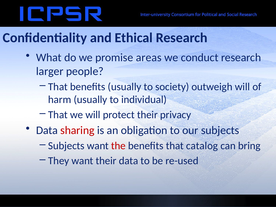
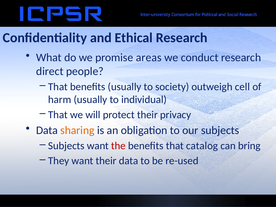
larger: larger -> direct
outweigh will: will -> cell
sharing colour: red -> orange
